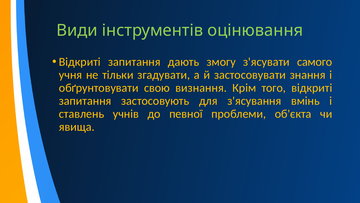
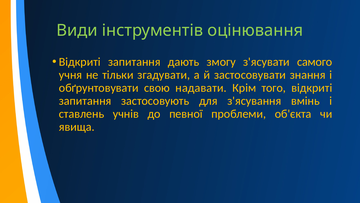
визнання: визнання -> надавати
